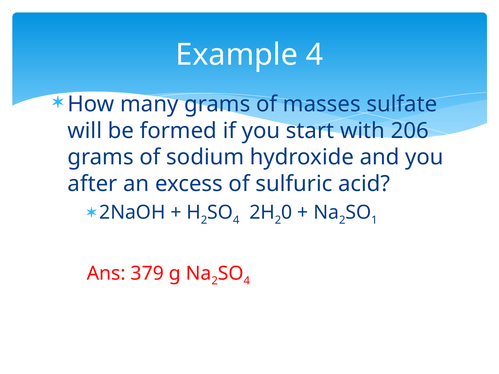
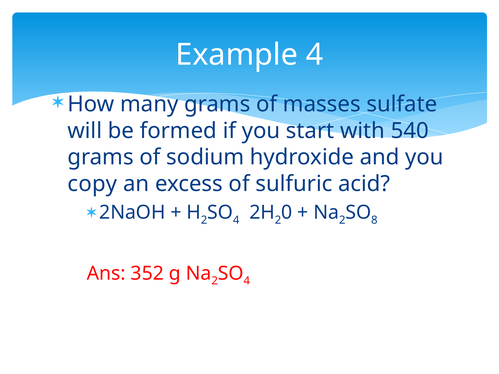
206: 206 -> 540
after: after -> copy
1: 1 -> 8
379: 379 -> 352
